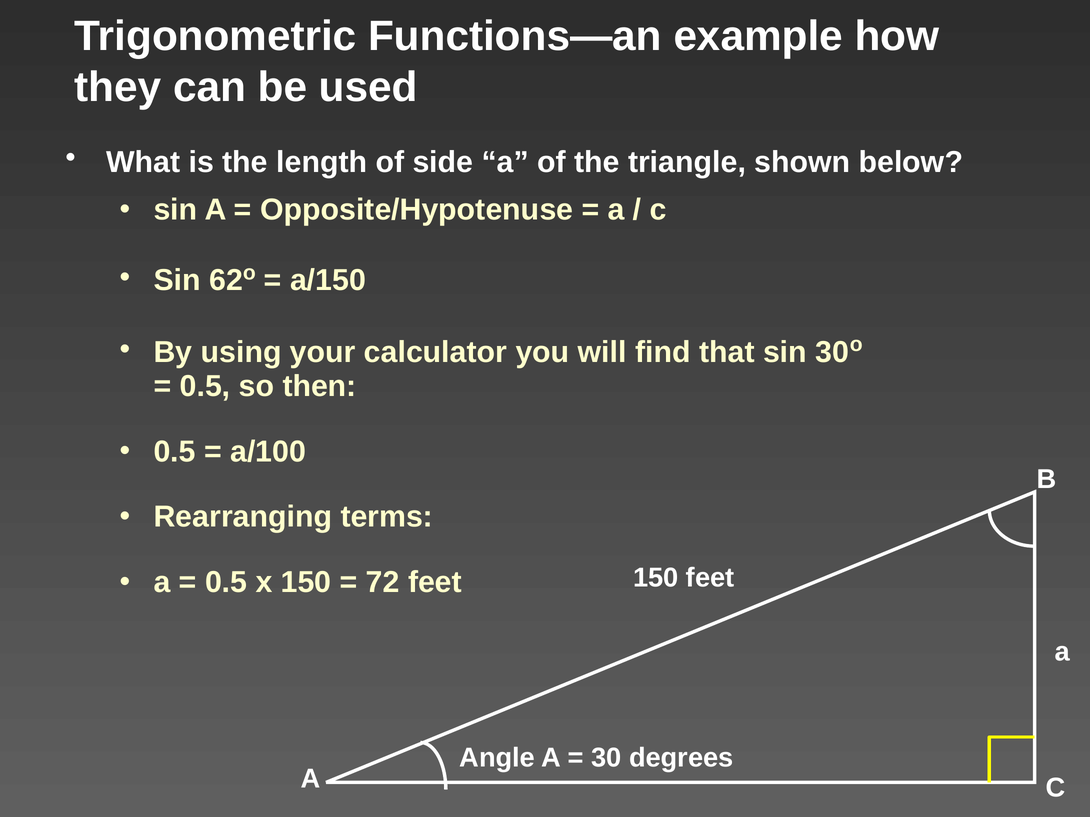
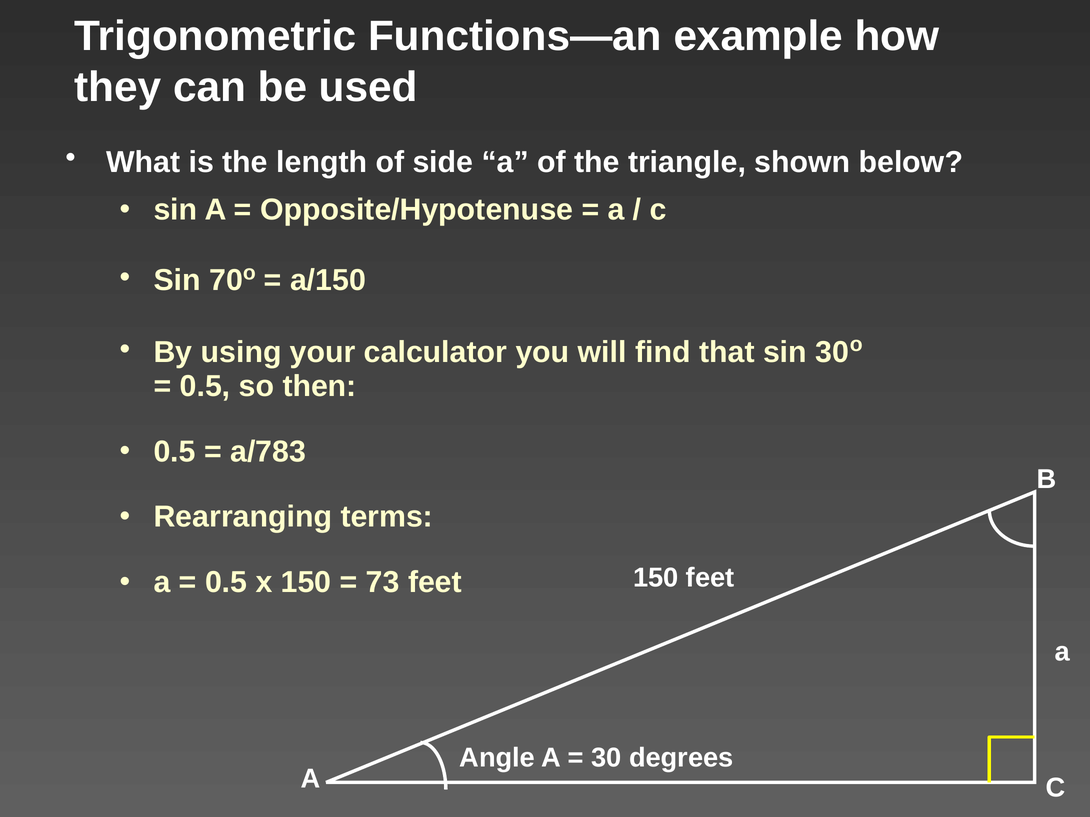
62: 62 -> 70
a/100: a/100 -> a/783
72: 72 -> 73
